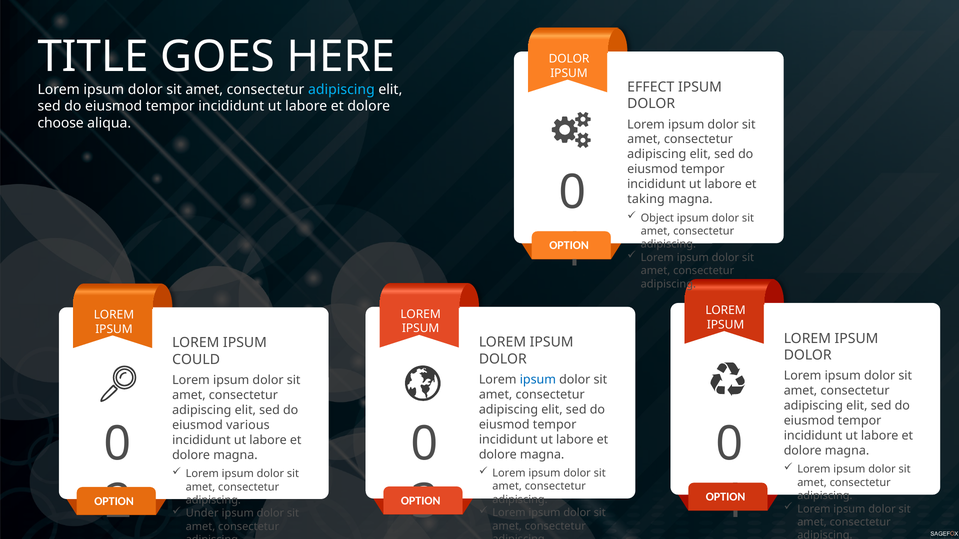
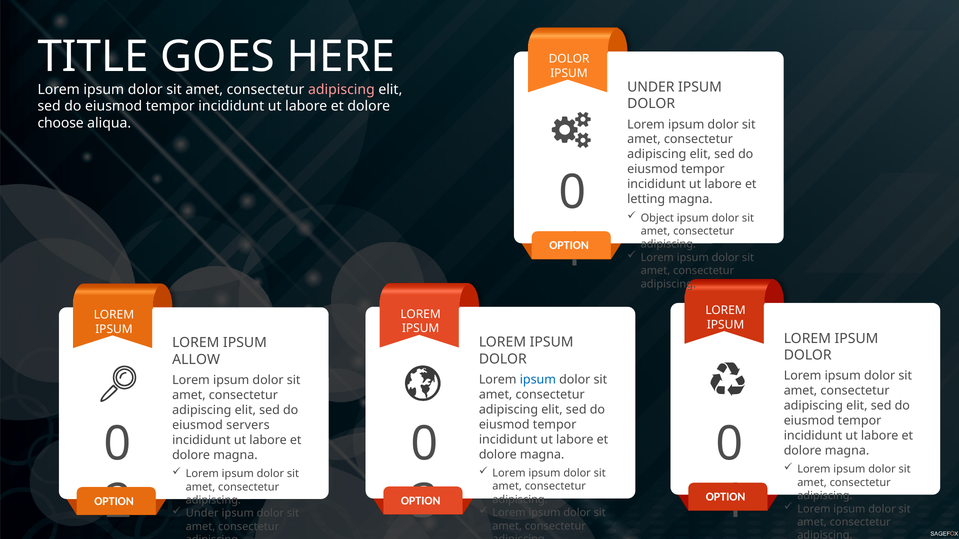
EFFECT at (651, 87): EFFECT -> UNDER
adipiscing at (341, 90) colour: light blue -> pink
taking: taking -> letting
COULD: COULD -> ALLOW
various: various -> servers
